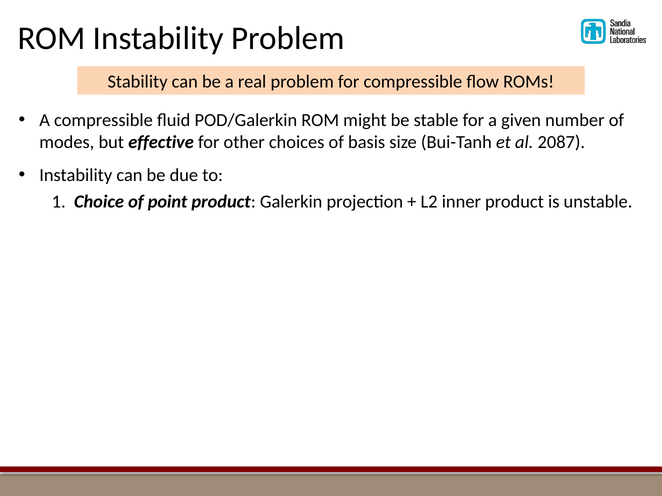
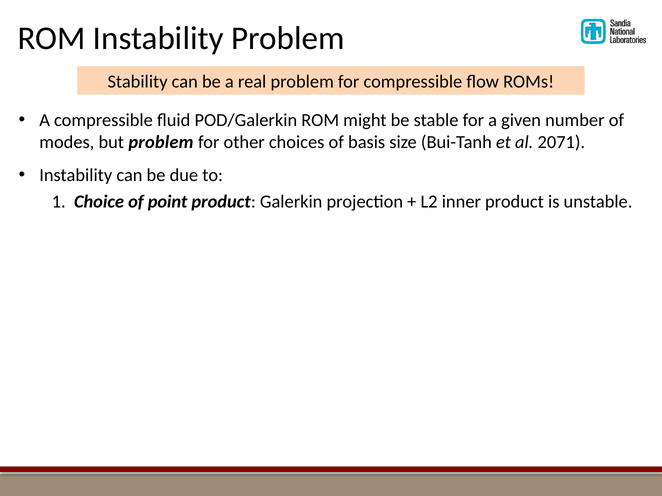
but effective: effective -> problem
2087: 2087 -> 2071
